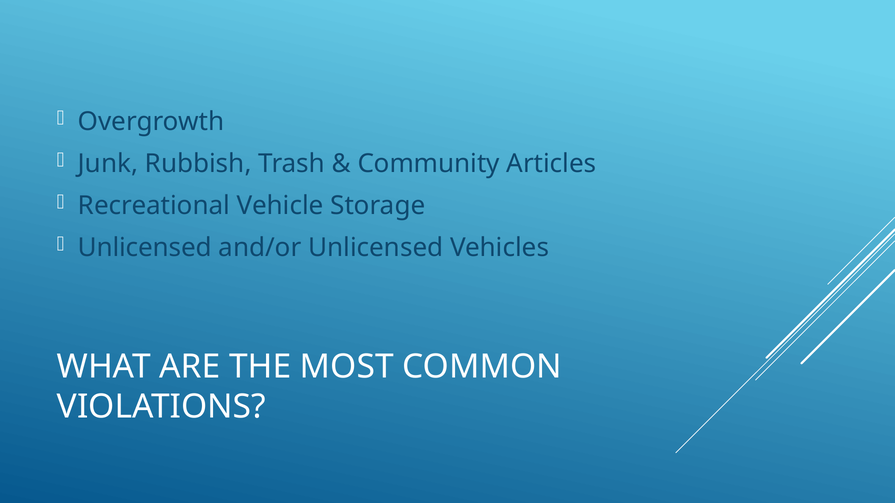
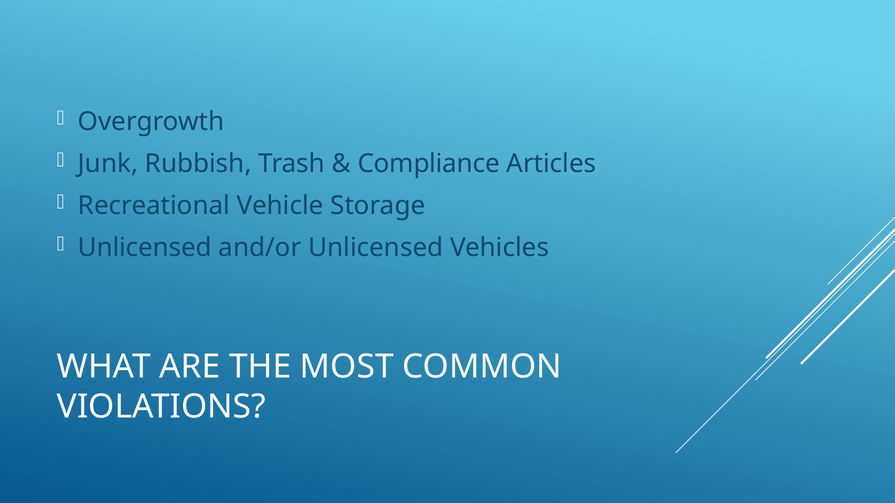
Community: Community -> Compliance
